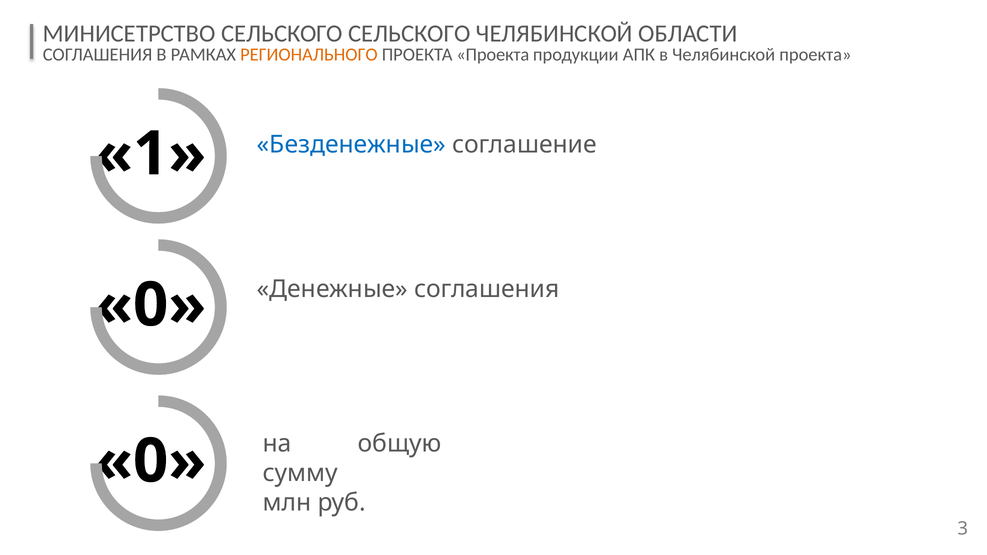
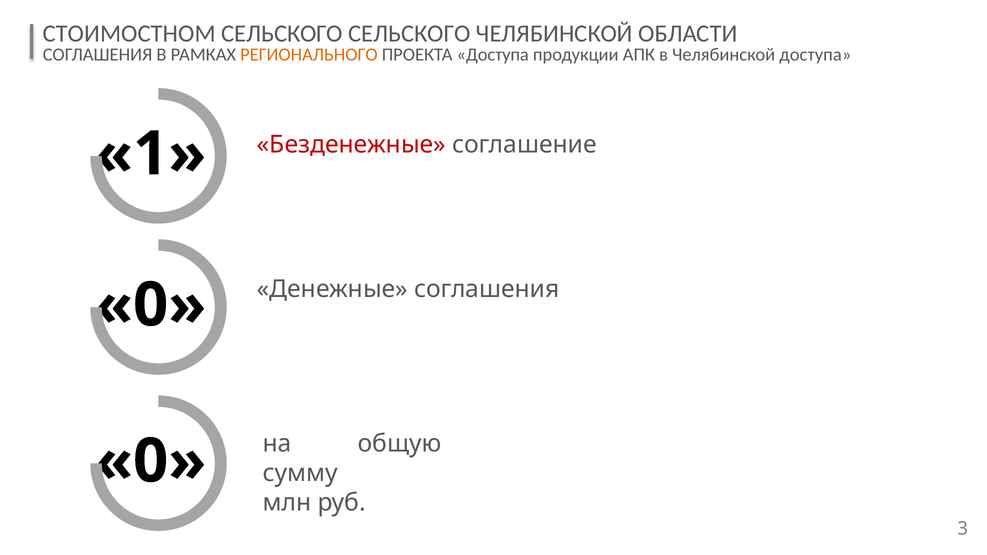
МИНИСЕТРСТВО: МИНИСЕТРСТВО -> СТОИМОСТНОМ
ПРОЕКТА Проекта: Проекта -> Доступа
Челябинской проекта: проекта -> доступа
Безденежные colour: blue -> red
